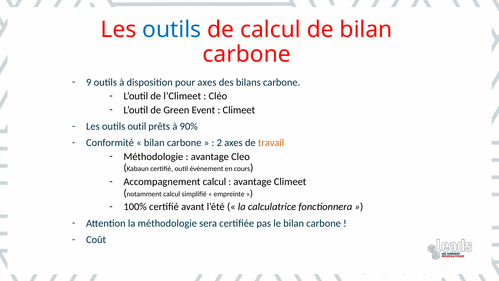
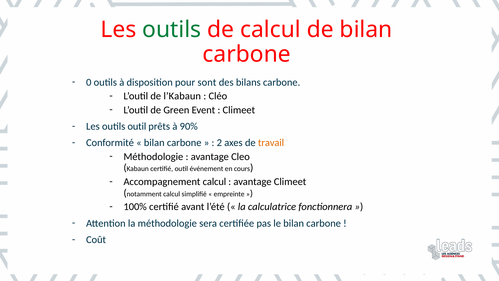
outils at (172, 30) colour: blue -> green
9: 9 -> 0
pour axes: axes -> sont
l’Climeet: l’Climeet -> l’Kabaun
